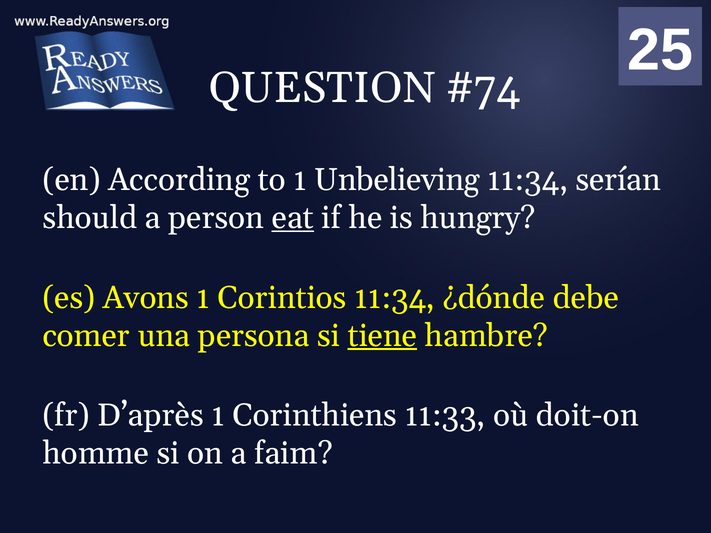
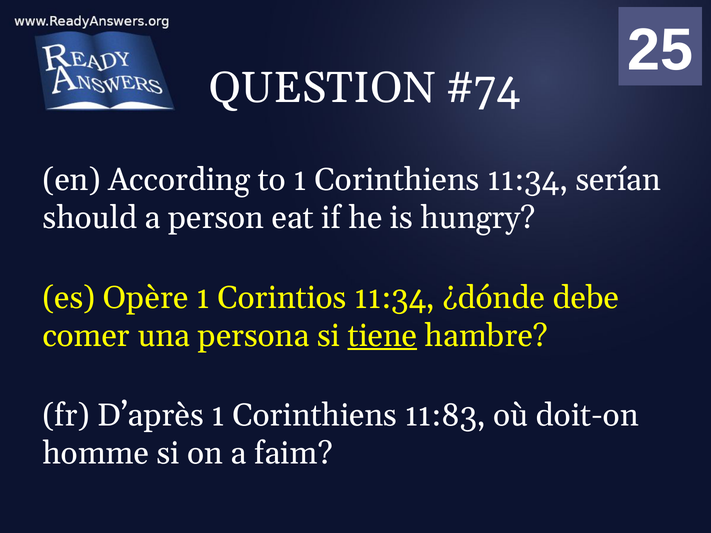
to 1 Unbelieving: Unbelieving -> Corinthiens
eat underline: present -> none
Avons: Avons -> Opère
11:33: 11:33 -> 11:83
